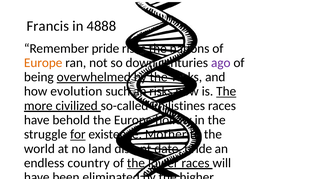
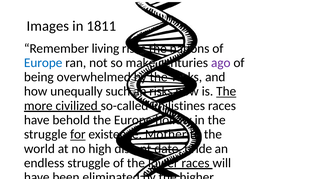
Francis: Francis -> Images
4888: 4888 -> 1811
Remember pride: pride -> living
Europe at (43, 63) colour: orange -> blue
down: down -> make
overwhelmed underline: present -> none
evolution: evolution -> unequally
land: land -> high
endless country: country -> struggle
the at (136, 163) underline: present -> none
